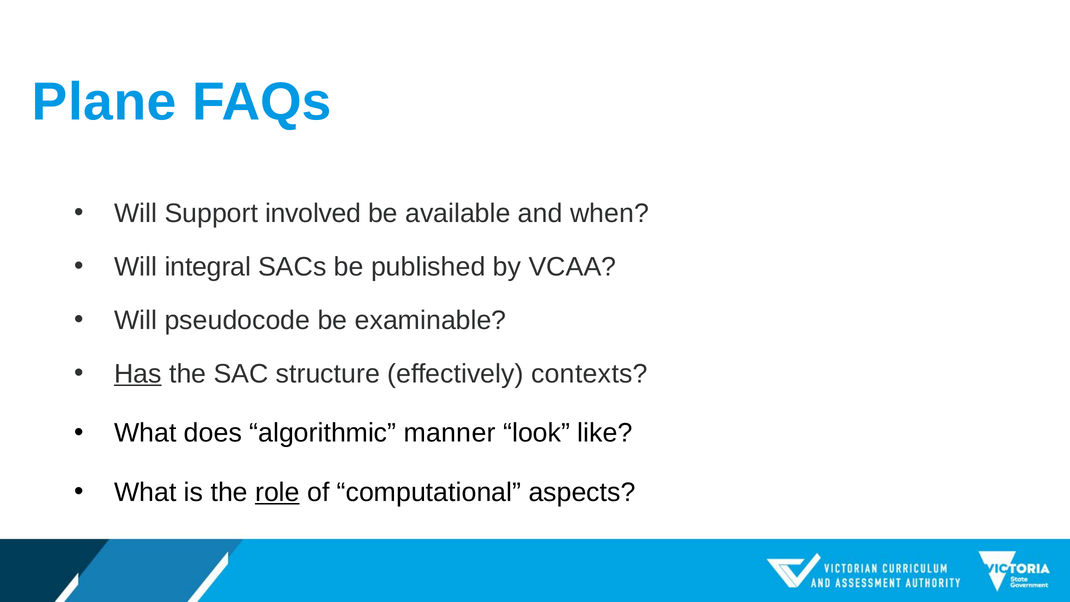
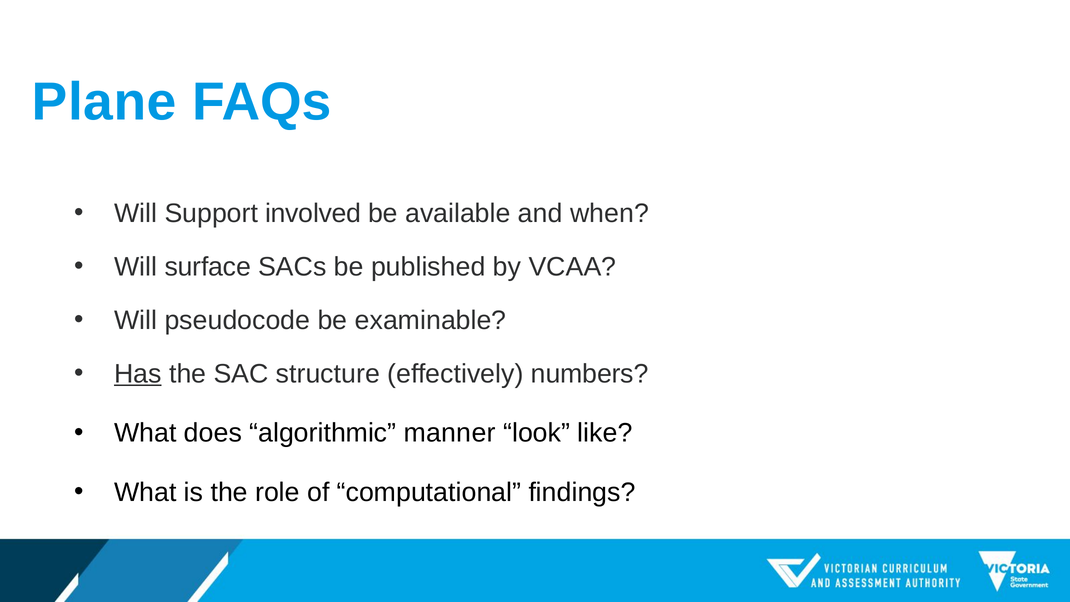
integral: integral -> surface
contexts: contexts -> numbers
role underline: present -> none
aspects: aspects -> findings
